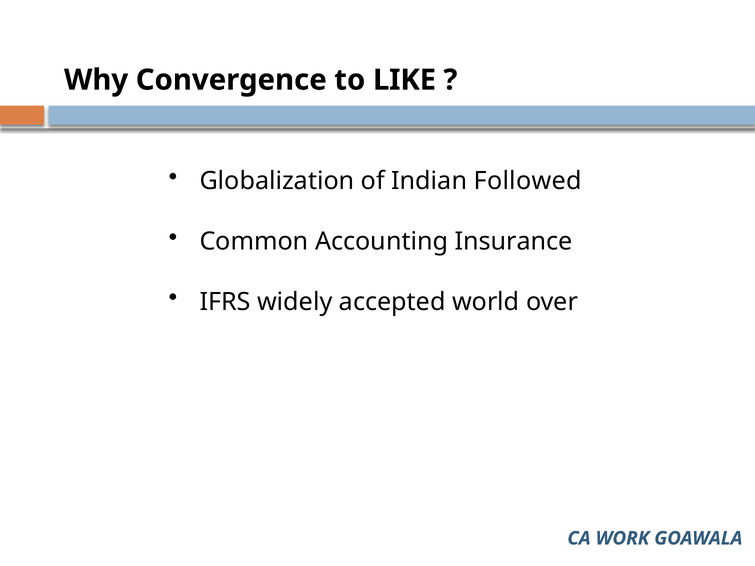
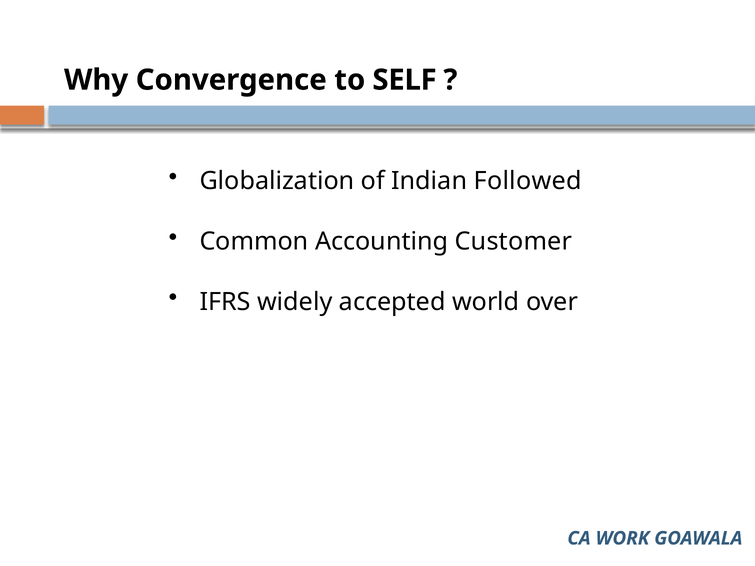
LIKE: LIKE -> SELF
Insurance: Insurance -> Customer
